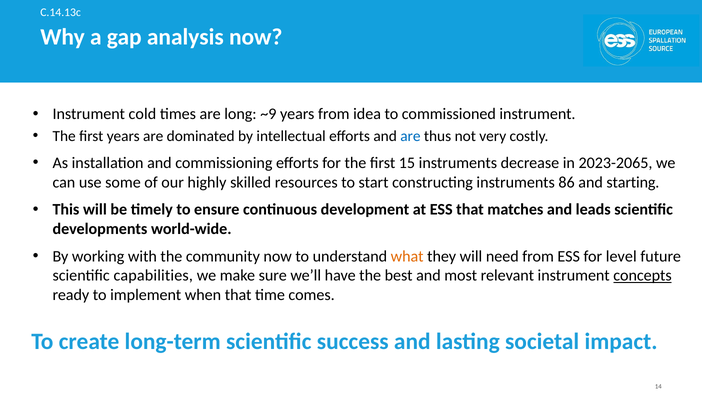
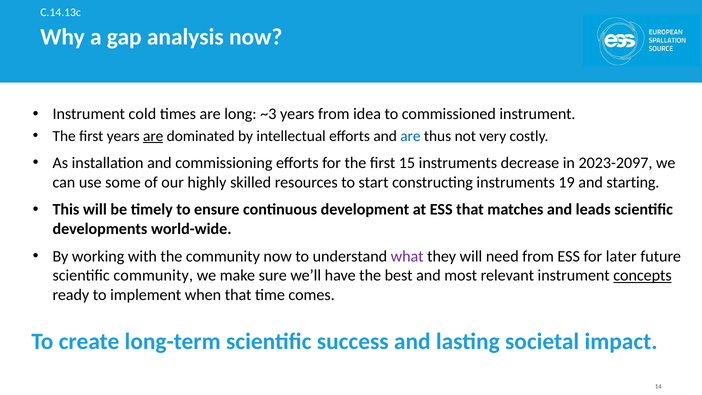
~9: ~9 -> ~3
are at (153, 136) underline: none -> present
2023-2065: 2023-2065 -> 2023-2097
86: 86 -> 19
what colour: orange -> purple
level: level -> later
scientific capabilities: capabilities -> community
